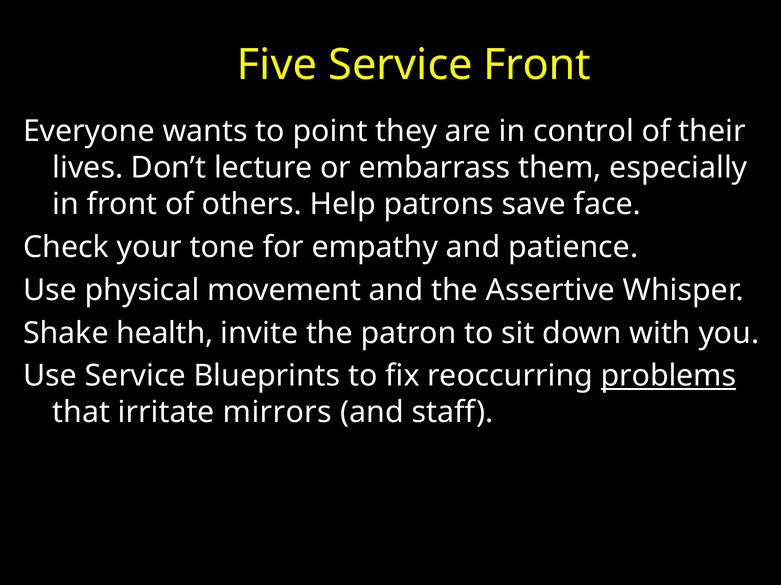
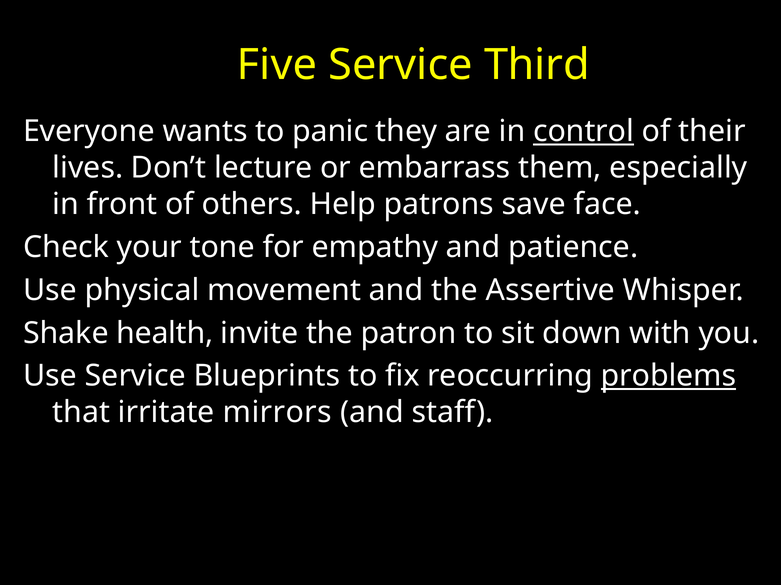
Service Front: Front -> Third
point: point -> panic
control underline: none -> present
